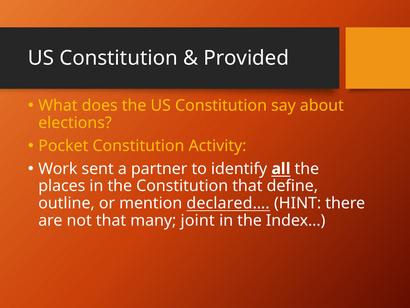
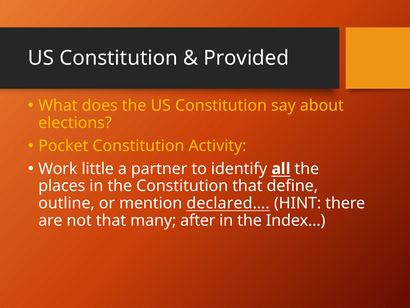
sent: sent -> little
joint: joint -> after
